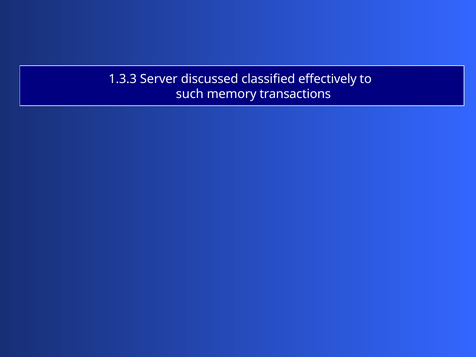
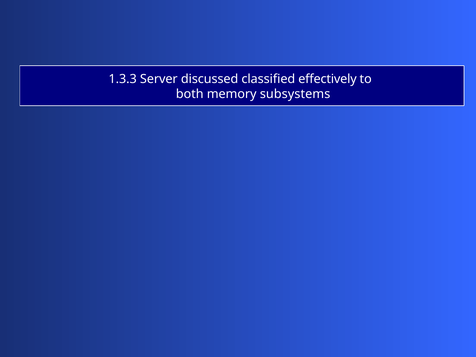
such: such -> both
transactions: transactions -> subsystems
